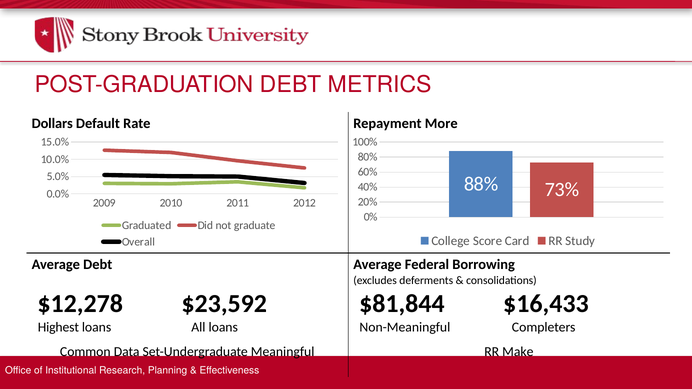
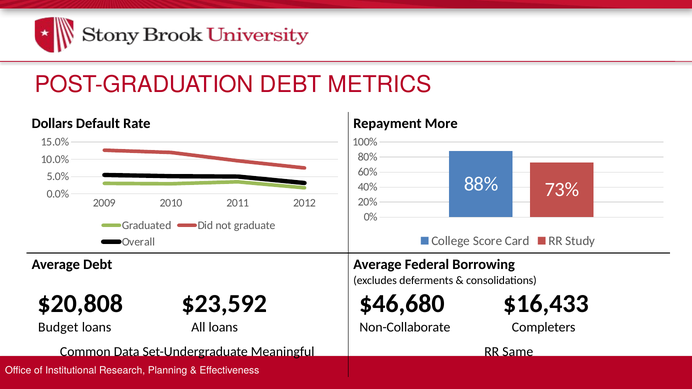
$12,278: $12,278 -> $20,808
$81,844: $81,844 -> $46,680
Highest: Highest -> Budget
Non-Meaningful: Non-Meaningful -> Non-Collaborate
Make: Make -> Same
